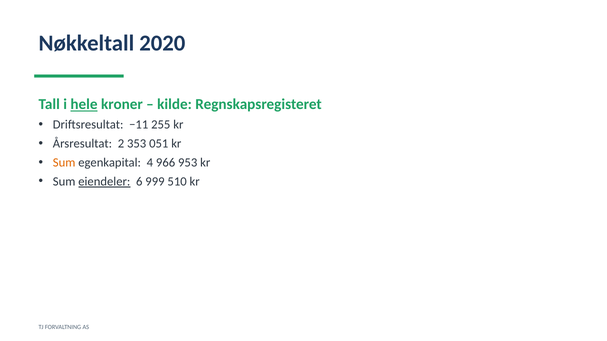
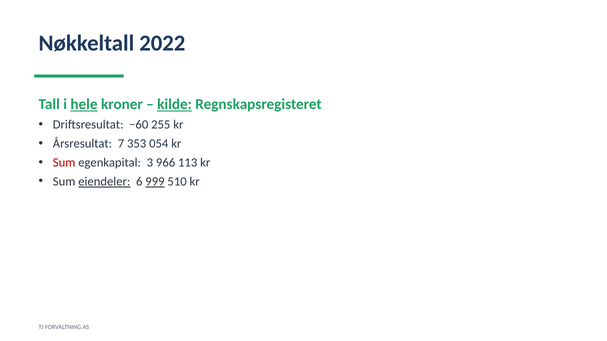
2020: 2020 -> 2022
kilde underline: none -> present
−11: −11 -> −60
2: 2 -> 7
051: 051 -> 054
Sum at (64, 163) colour: orange -> red
4: 4 -> 3
953: 953 -> 113
999 underline: none -> present
